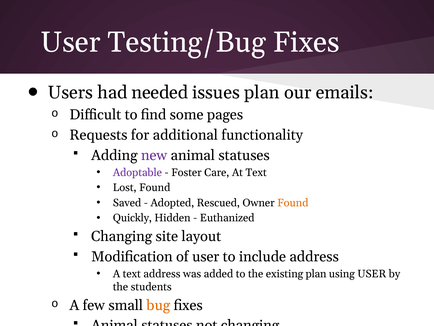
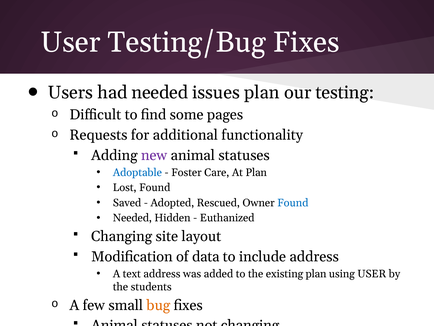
our emails: emails -> testing
Adoptable colour: purple -> blue
At Text: Text -> Plan
Found at (293, 203) colour: orange -> blue
Quickly at (132, 218): Quickly -> Needed
of user: user -> data
